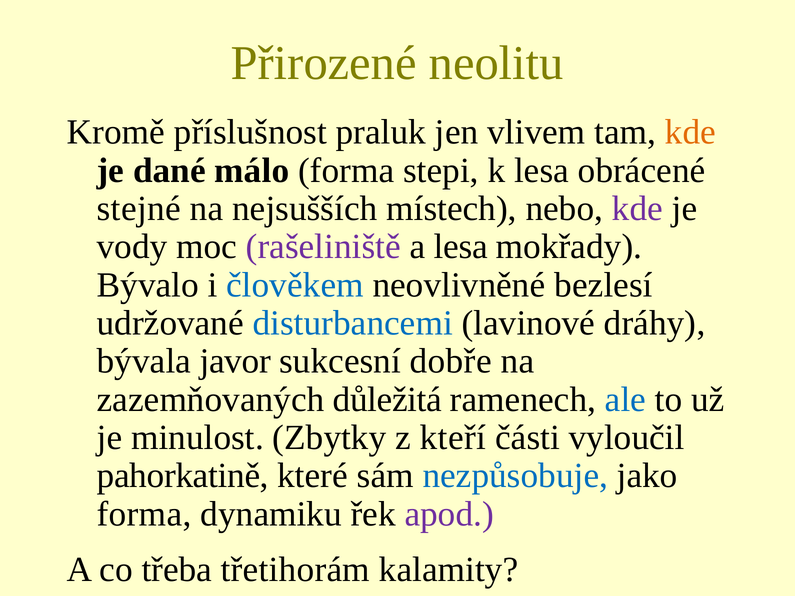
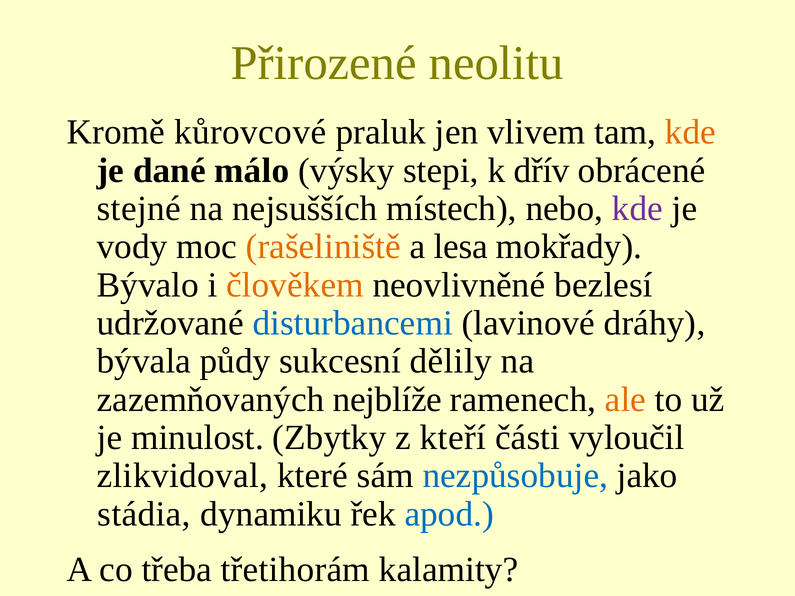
příslušnost: příslušnost -> kůrovcové
málo forma: forma -> výsky
k lesa: lesa -> dřív
rašeliniště colour: purple -> orange
člověkem colour: blue -> orange
javor: javor -> půdy
dobře: dobře -> dělily
důležitá: důležitá -> nejblíže
ale colour: blue -> orange
pahorkatině: pahorkatině -> zlikvidoval
forma at (144, 514): forma -> stádia
apod colour: purple -> blue
